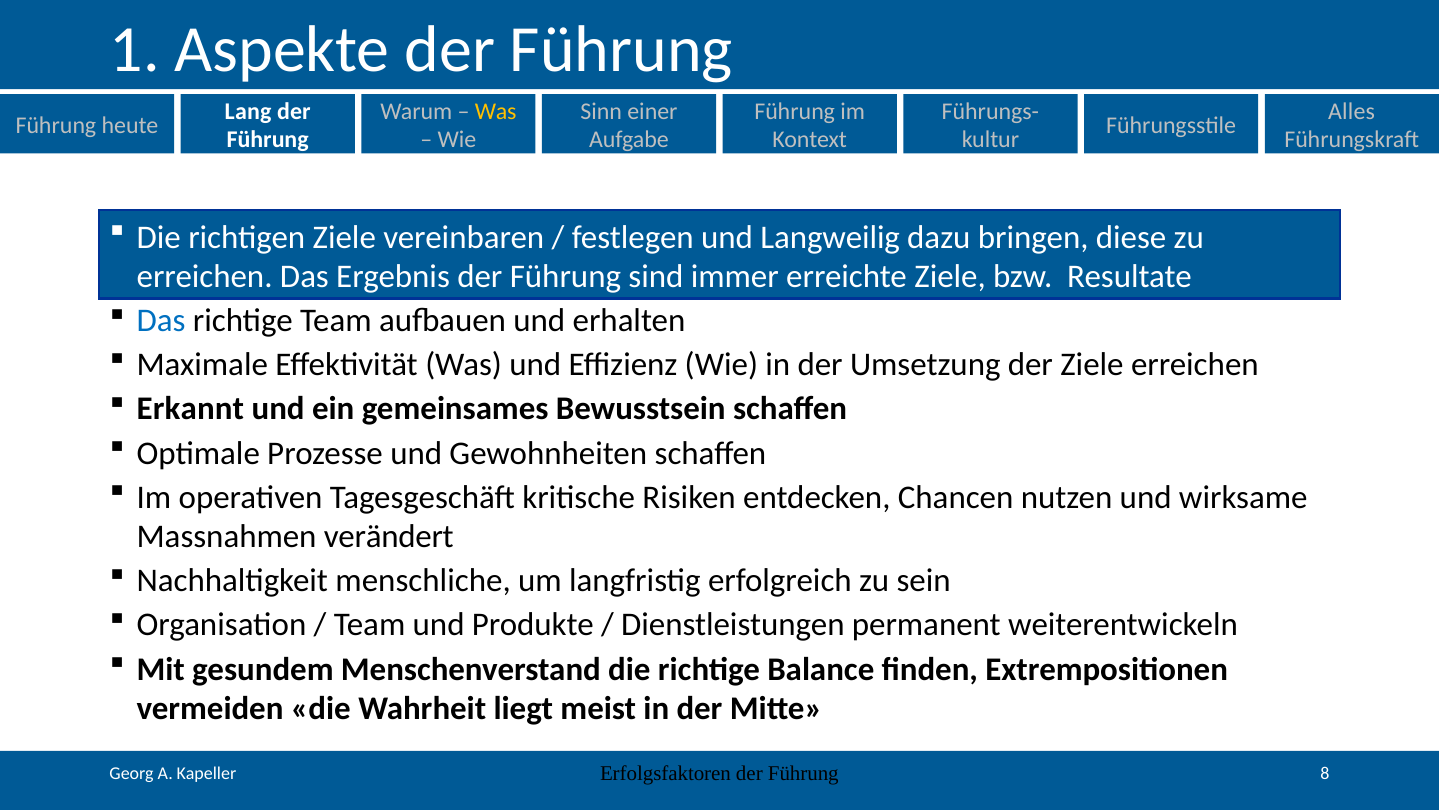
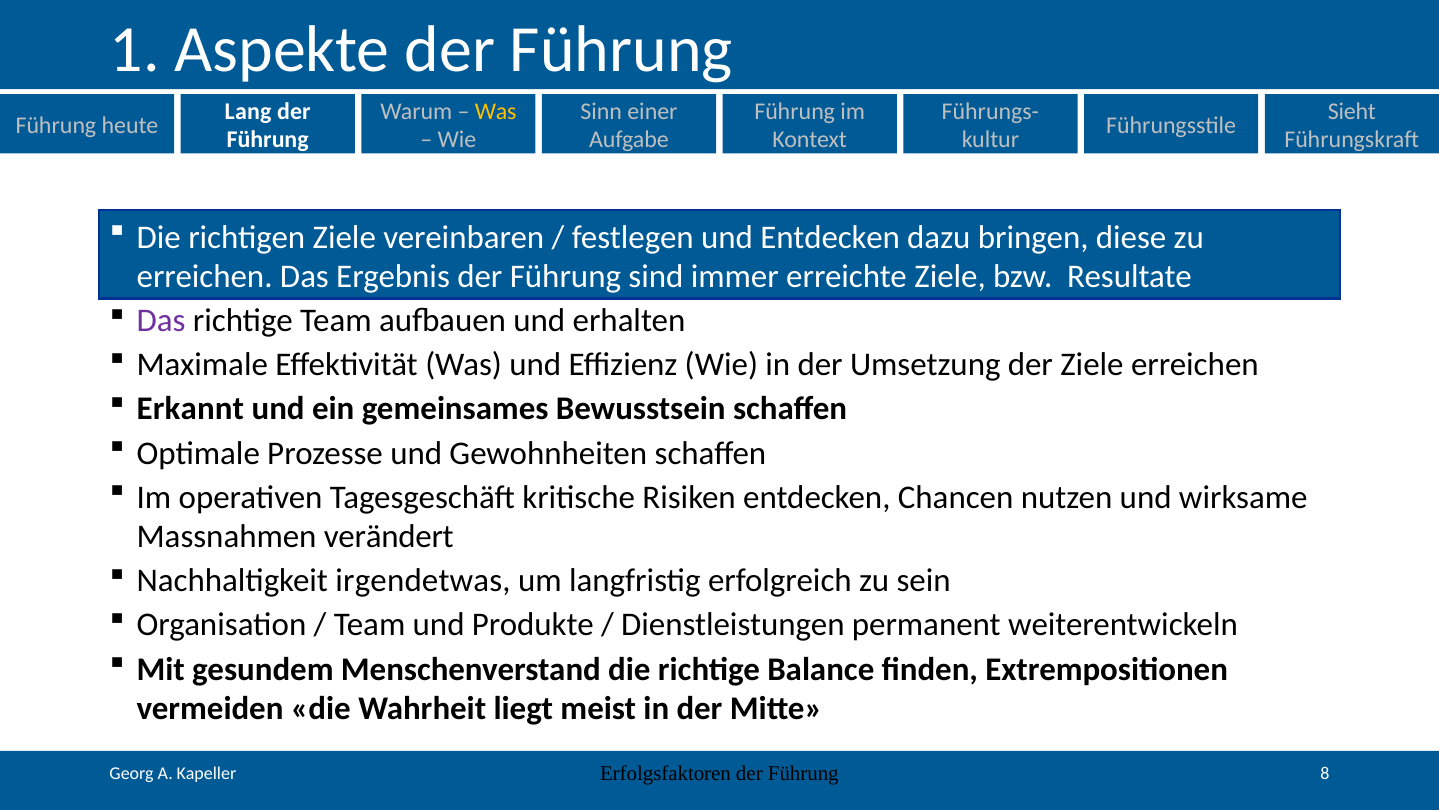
Alles: Alles -> Sieht
und Langweilig: Langweilig -> Entdecken
Das at (161, 321) colour: blue -> purple
menschliche: menschliche -> irgendetwas
